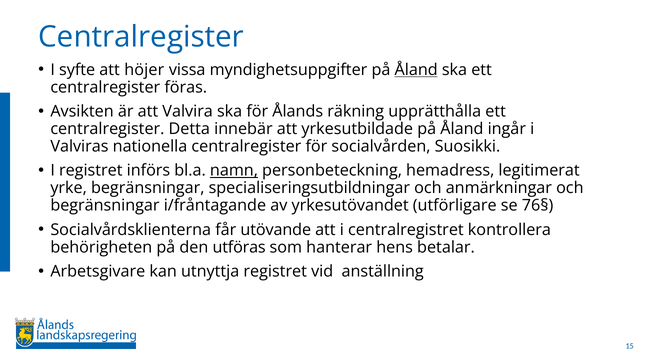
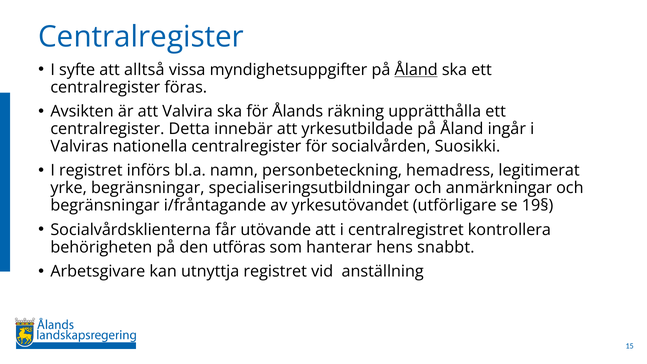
höjer: höjer -> alltså
namn underline: present -> none
76§: 76§ -> 19§
betalar: betalar -> snabbt
